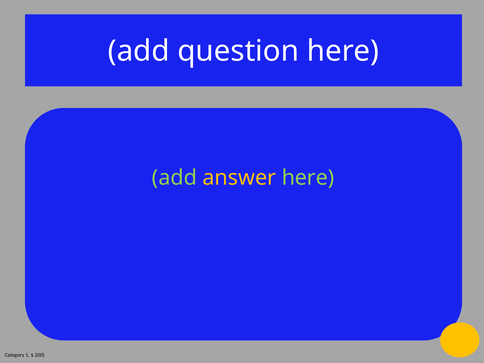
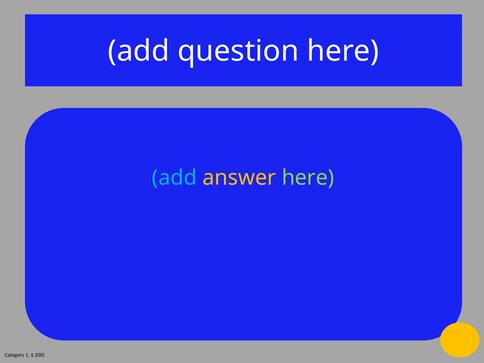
add at (174, 178) colour: light green -> light blue
